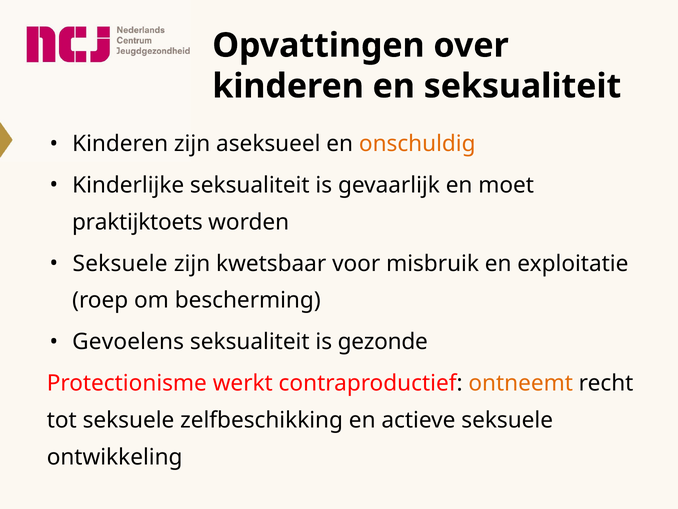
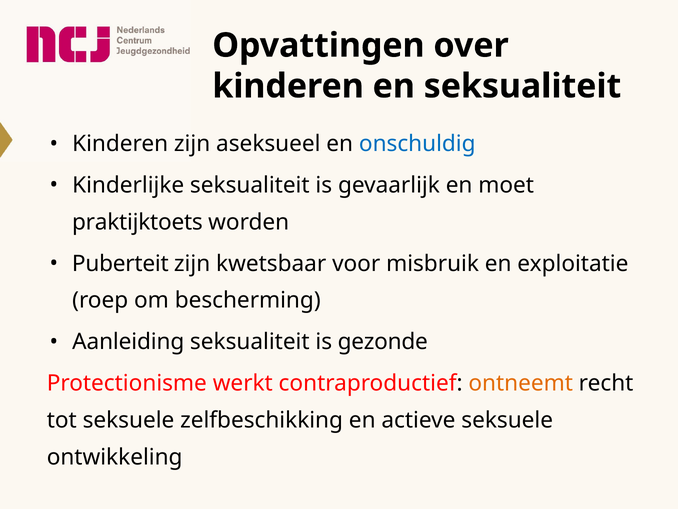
onschuldig colour: orange -> blue
Seksuele at (120, 263): Seksuele -> Puberteit
Gevoelens: Gevoelens -> Aanleiding
